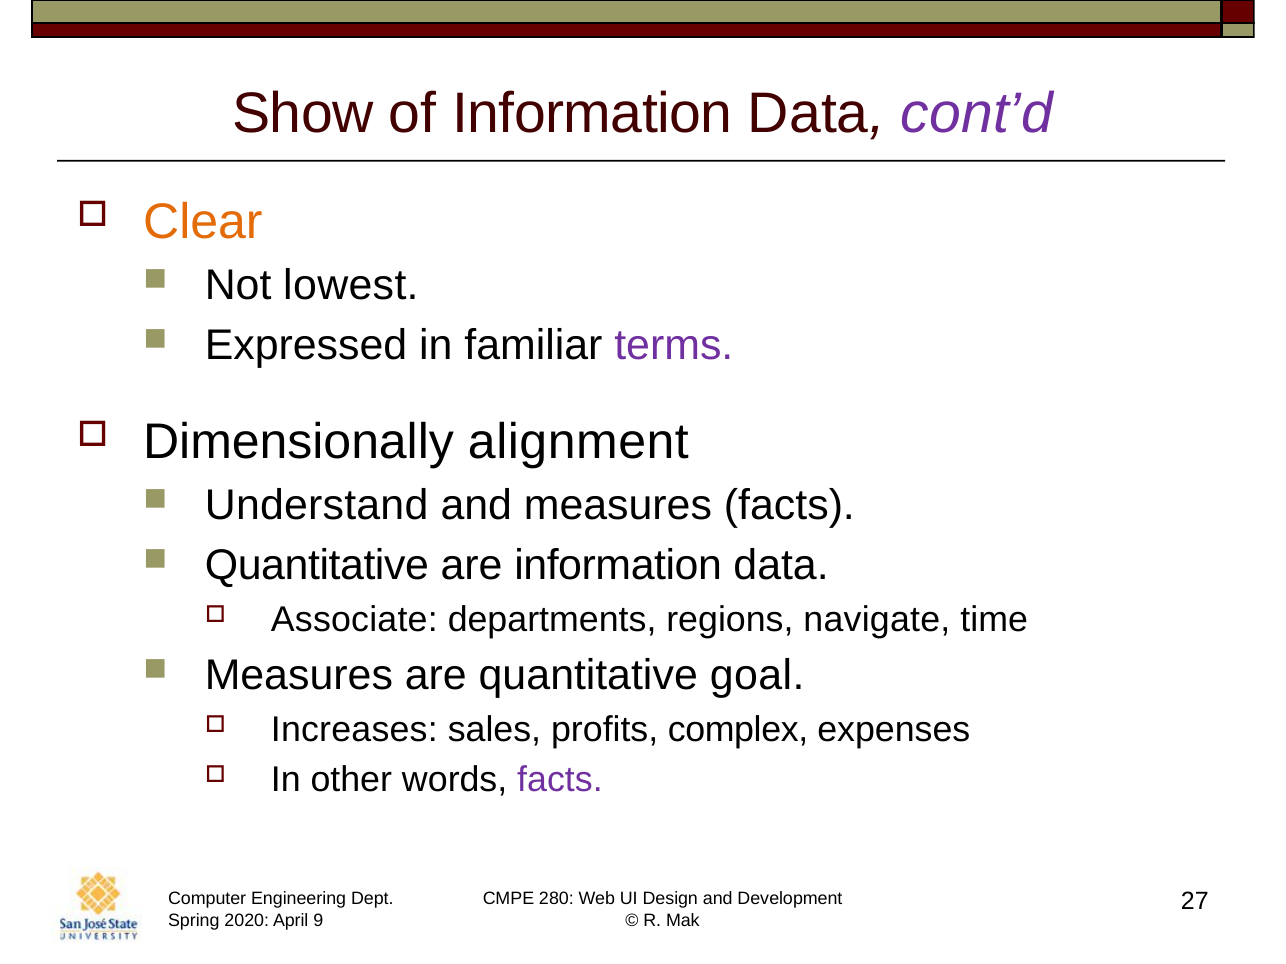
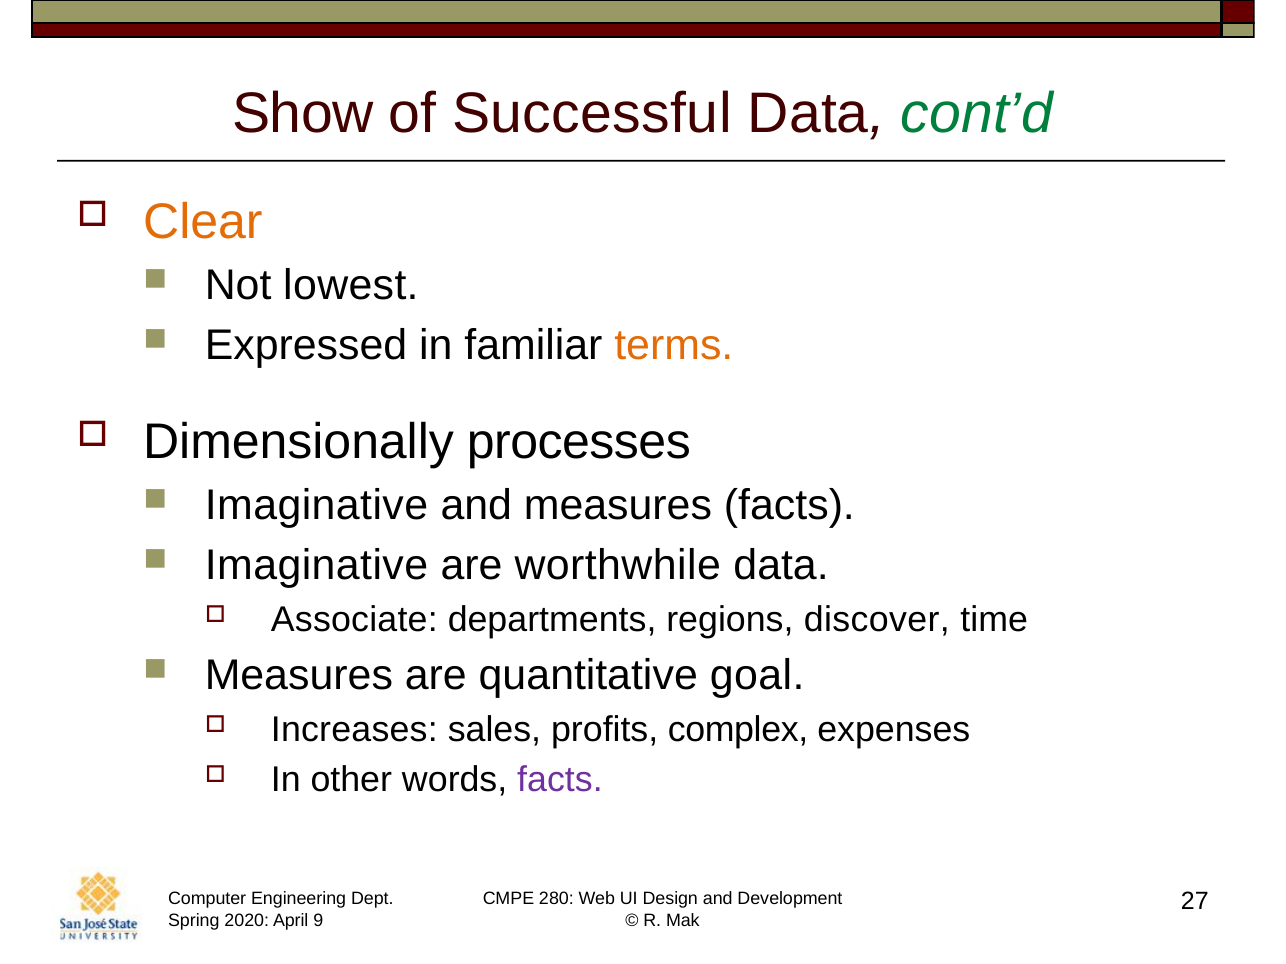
of Information: Information -> Successful
cont’d colour: purple -> green
terms colour: purple -> orange
alignment: alignment -> processes
Understand at (317, 506): Understand -> Imaginative
Quantitative at (317, 566): Quantitative -> Imaginative
are information: information -> worthwhile
navigate: navigate -> discover
